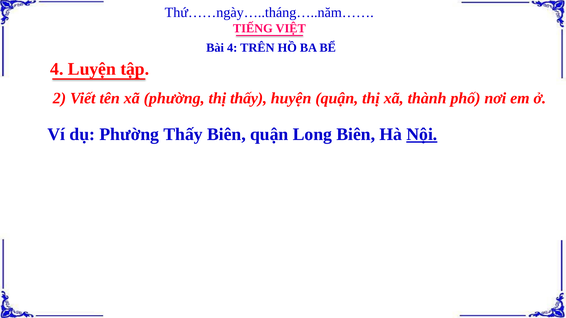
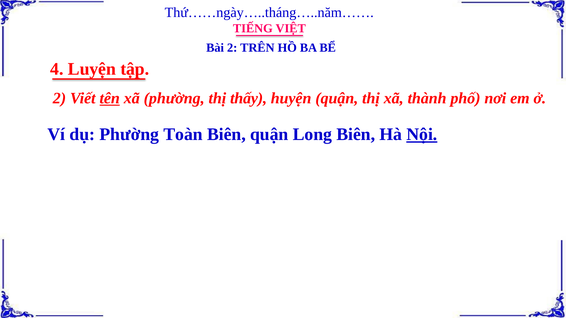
Bài 4: 4 -> 2
tên underline: none -> present
Phường Thấy: Thấy -> Toàn
